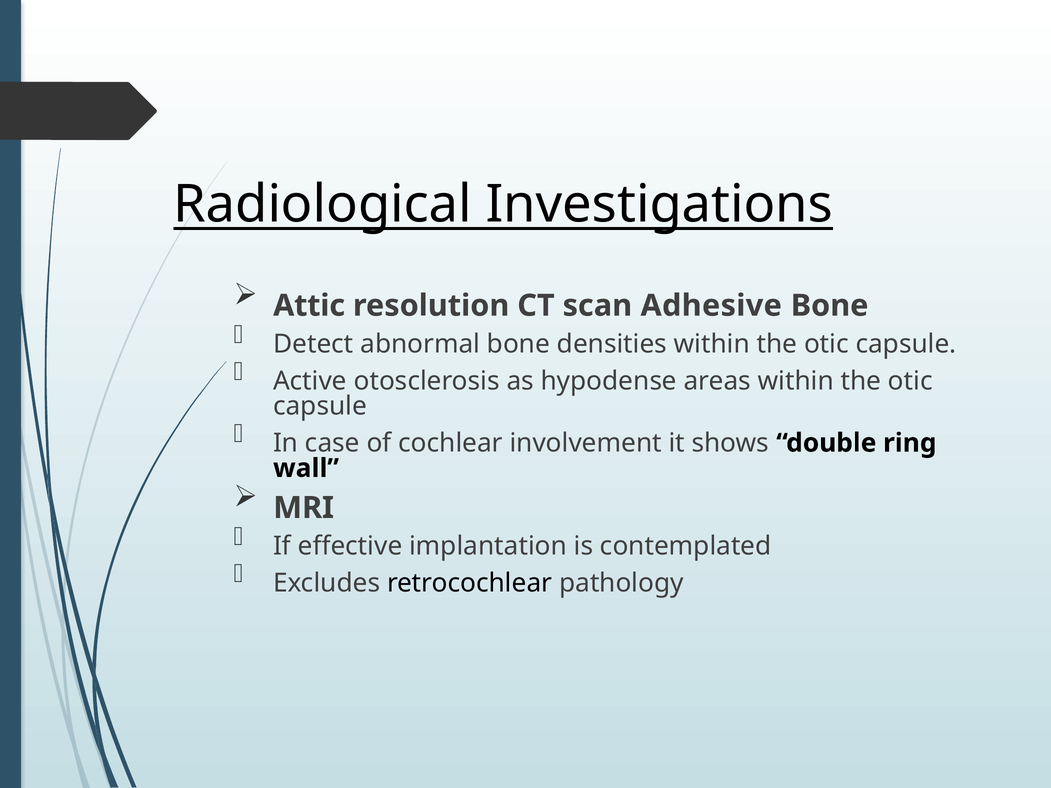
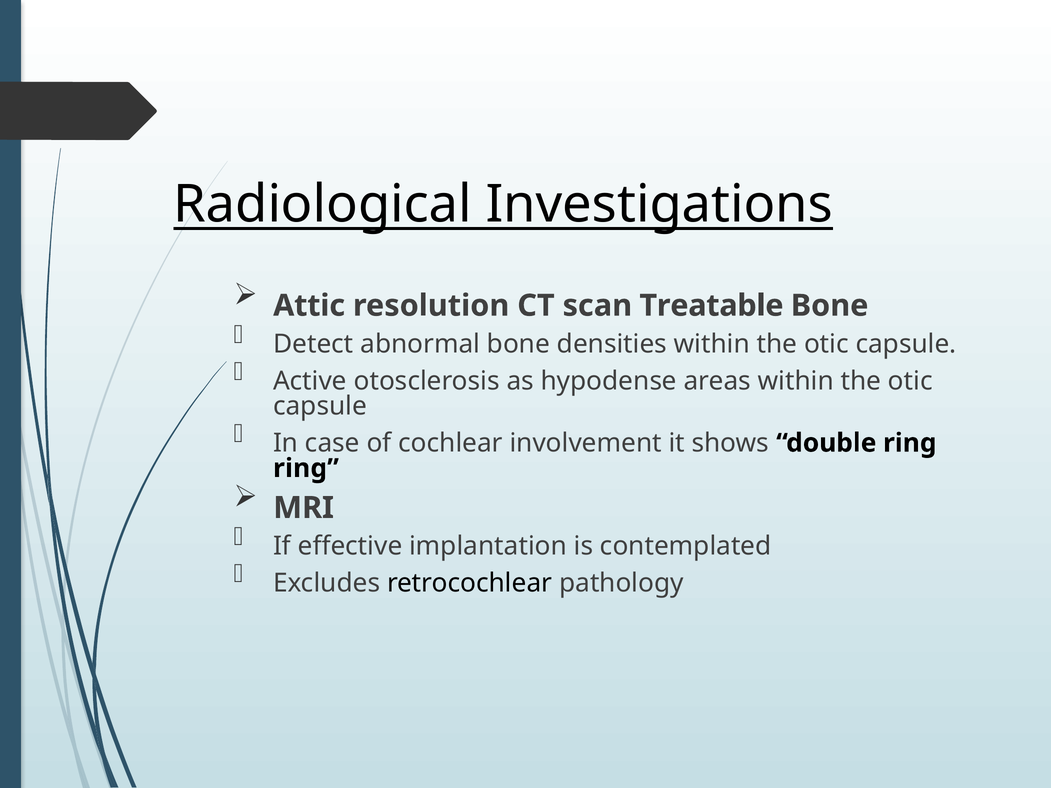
Adhesive: Adhesive -> Treatable
wall at (306, 468): wall -> ring
